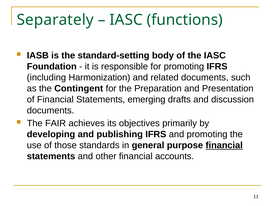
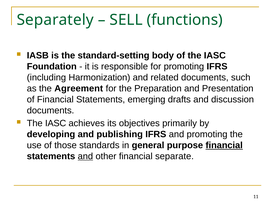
IASC at (126, 20): IASC -> SELL
Contingent: Contingent -> Agreement
FAIR at (56, 123): FAIR -> IASC
and at (85, 156) underline: none -> present
accounts: accounts -> separate
